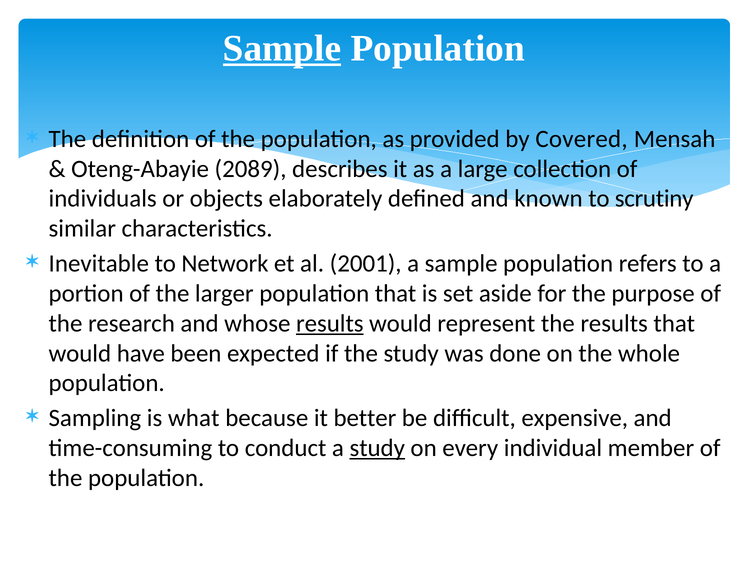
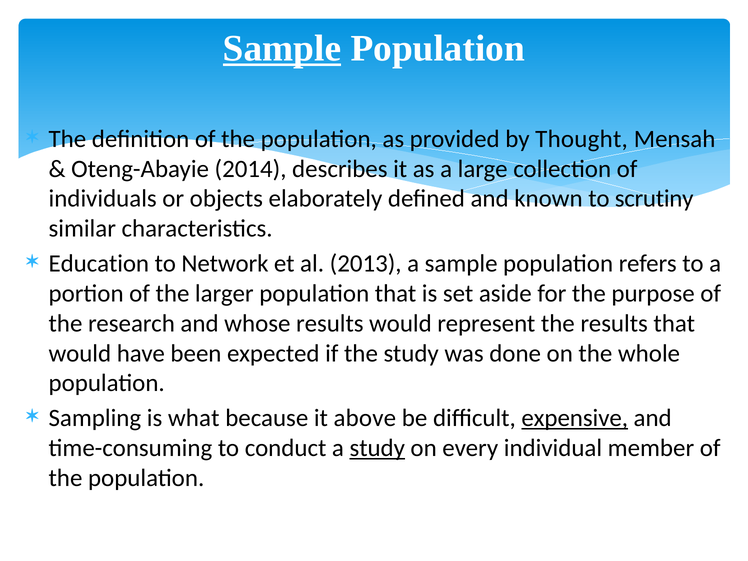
Covered: Covered -> Thought
2089: 2089 -> 2014
Inevitable: Inevitable -> Education
2001: 2001 -> 2013
results at (330, 323) underline: present -> none
better: better -> above
expensive underline: none -> present
